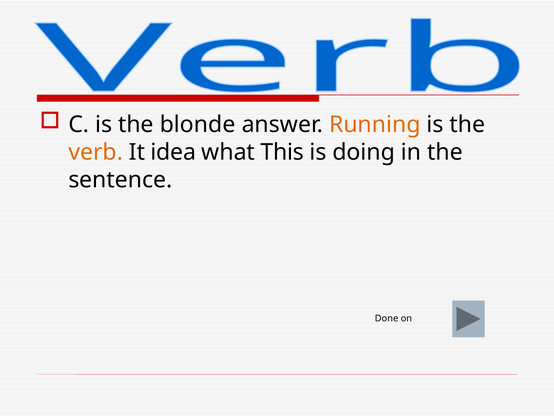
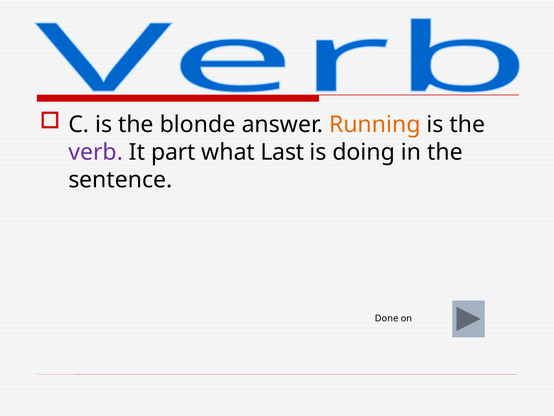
verb colour: orange -> purple
idea: idea -> part
This: This -> Last
